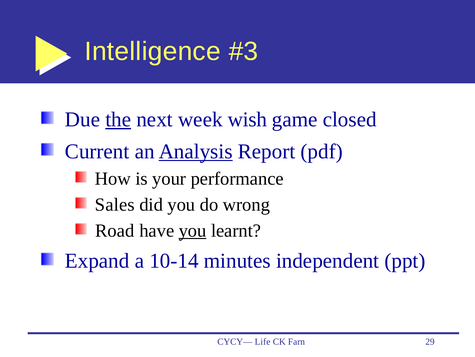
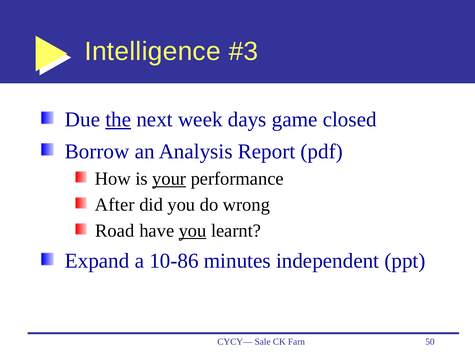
wish: wish -> days
Current: Current -> Borrow
Analysis underline: present -> none
your underline: none -> present
Sales: Sales -> After
10-14: 10-14 -> 10-86
Life: Life -> Sale
29: 29 -> 50
